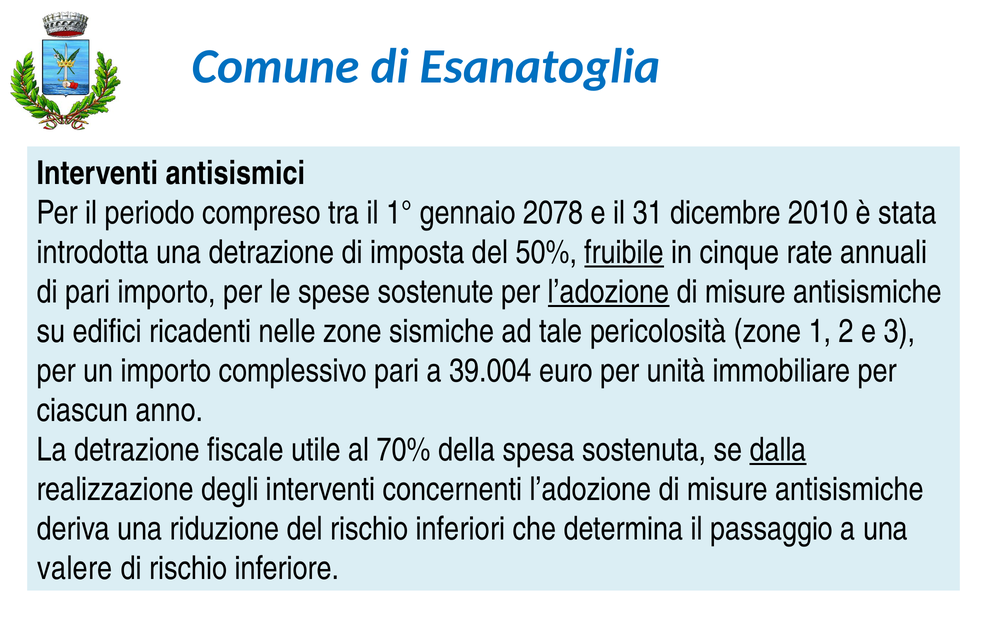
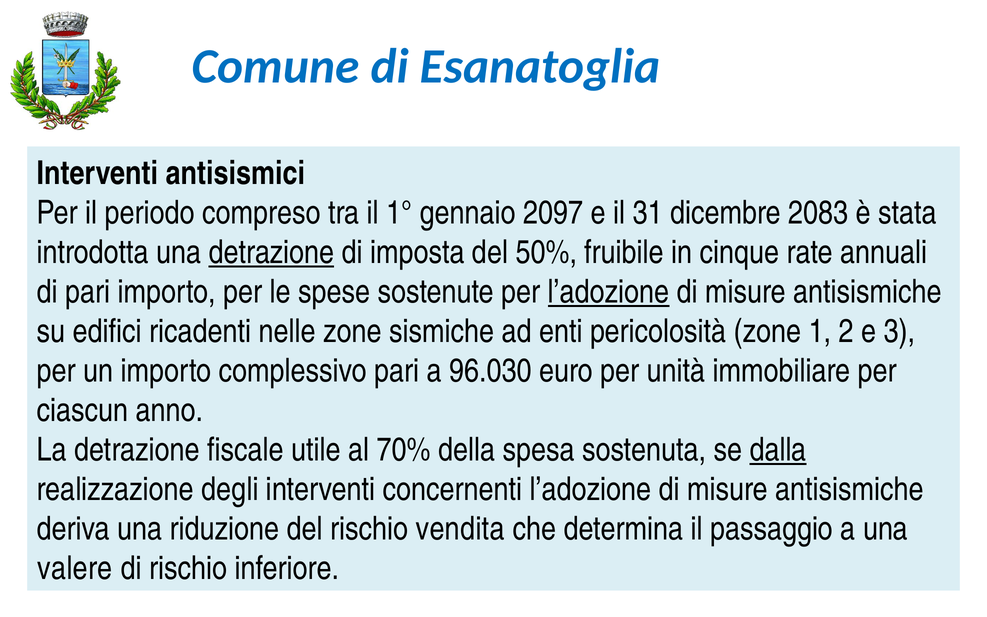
2078: 2078 -> 2097
2010: 2010 -> 2083
detrazione at (271, 252) underline: none -> present
fruibile underline: present -> none
tale: tale -> enti
39.004: 39.004 -> 96.030
inferiori: inferiori -> vendita
